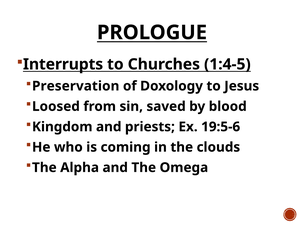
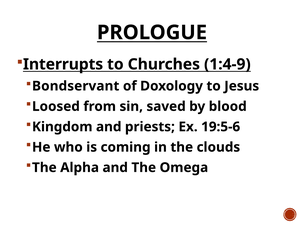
1:4-5: 1:4-5 -> 1:4-9
Preservation: Preservation -> Bondservant
